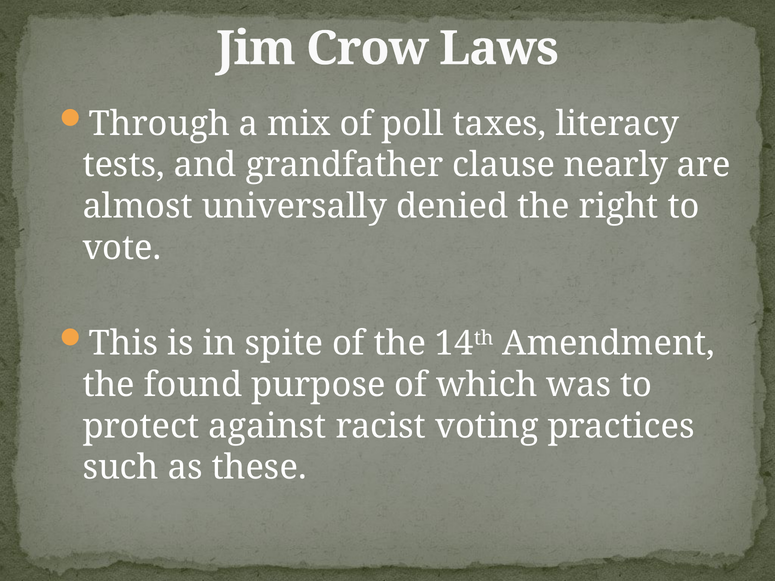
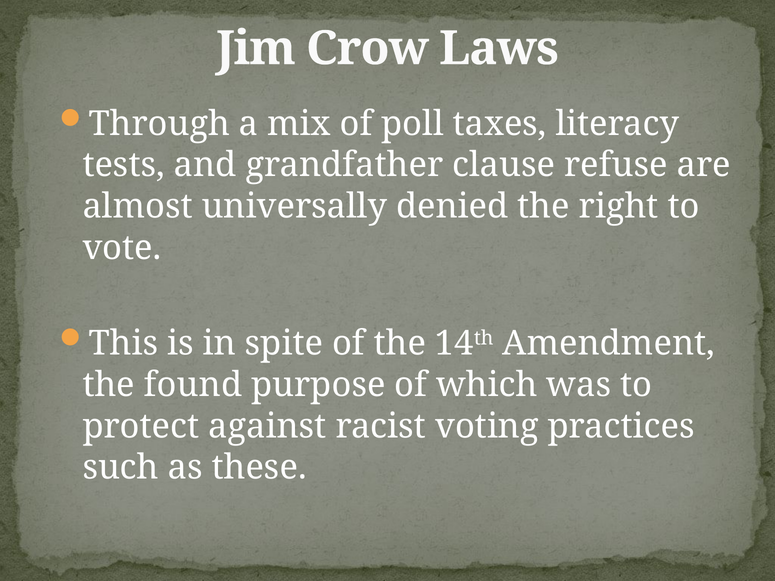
nearly: nearly -> refuse
